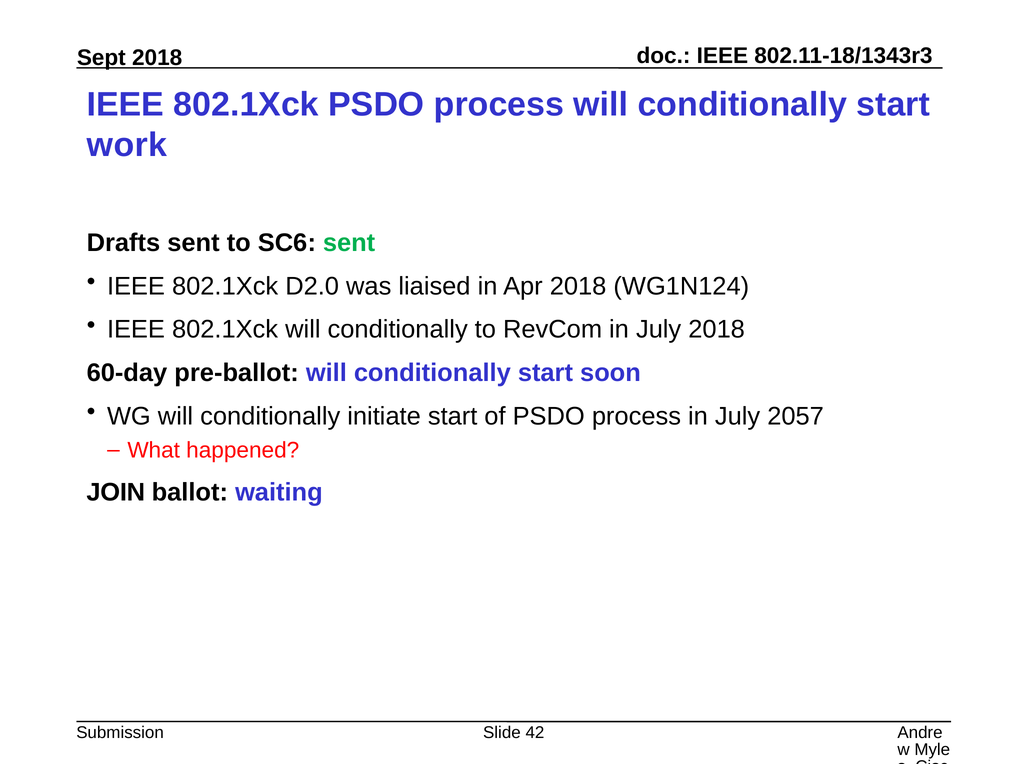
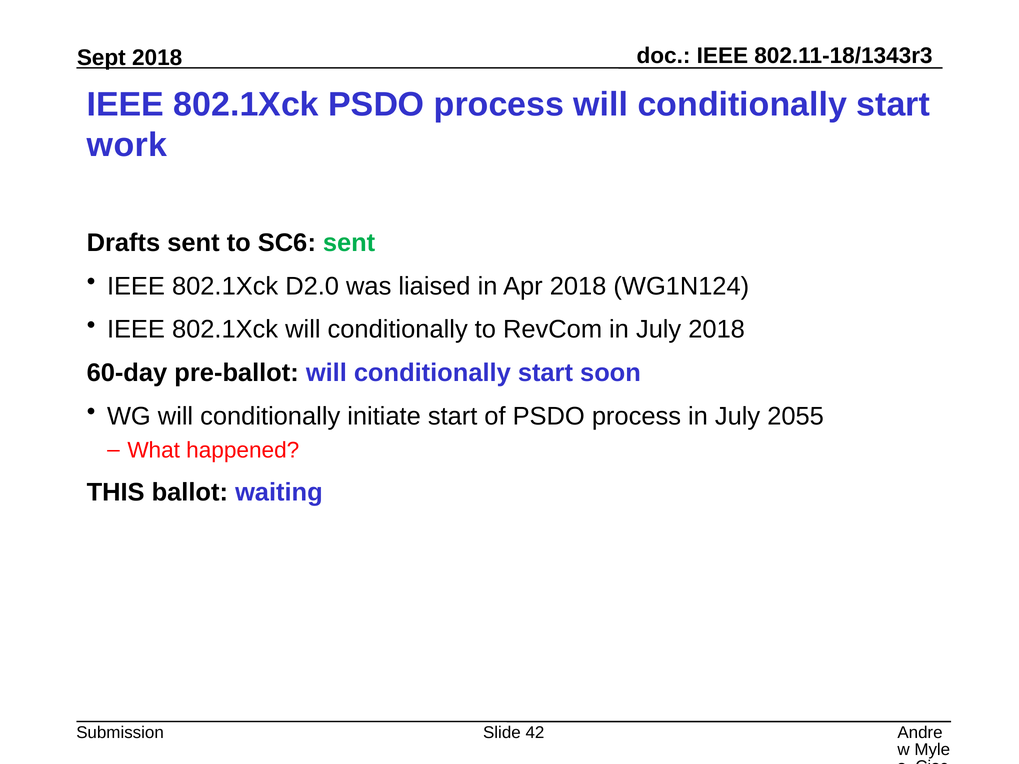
2057: 2057 -> 2055
JOIN: JOIN -> THIS
